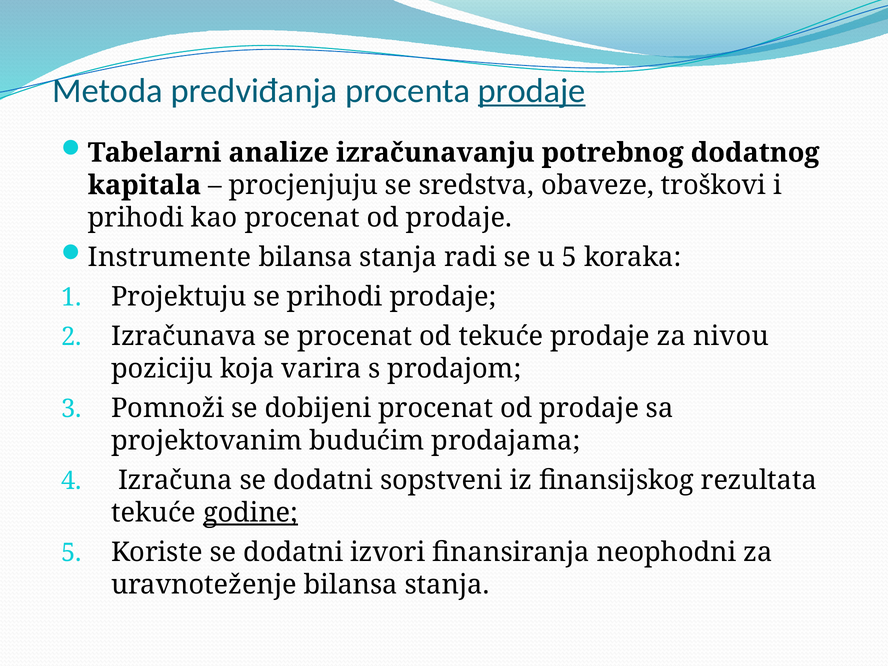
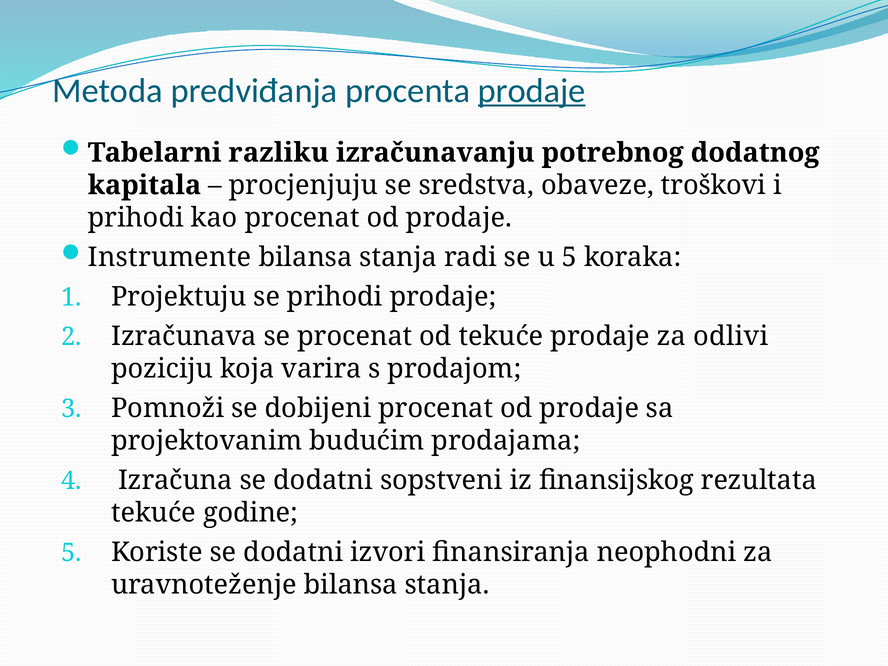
analize: analize -> razliku
nivou: nivou -> odlivi
godine underline: present -> none
